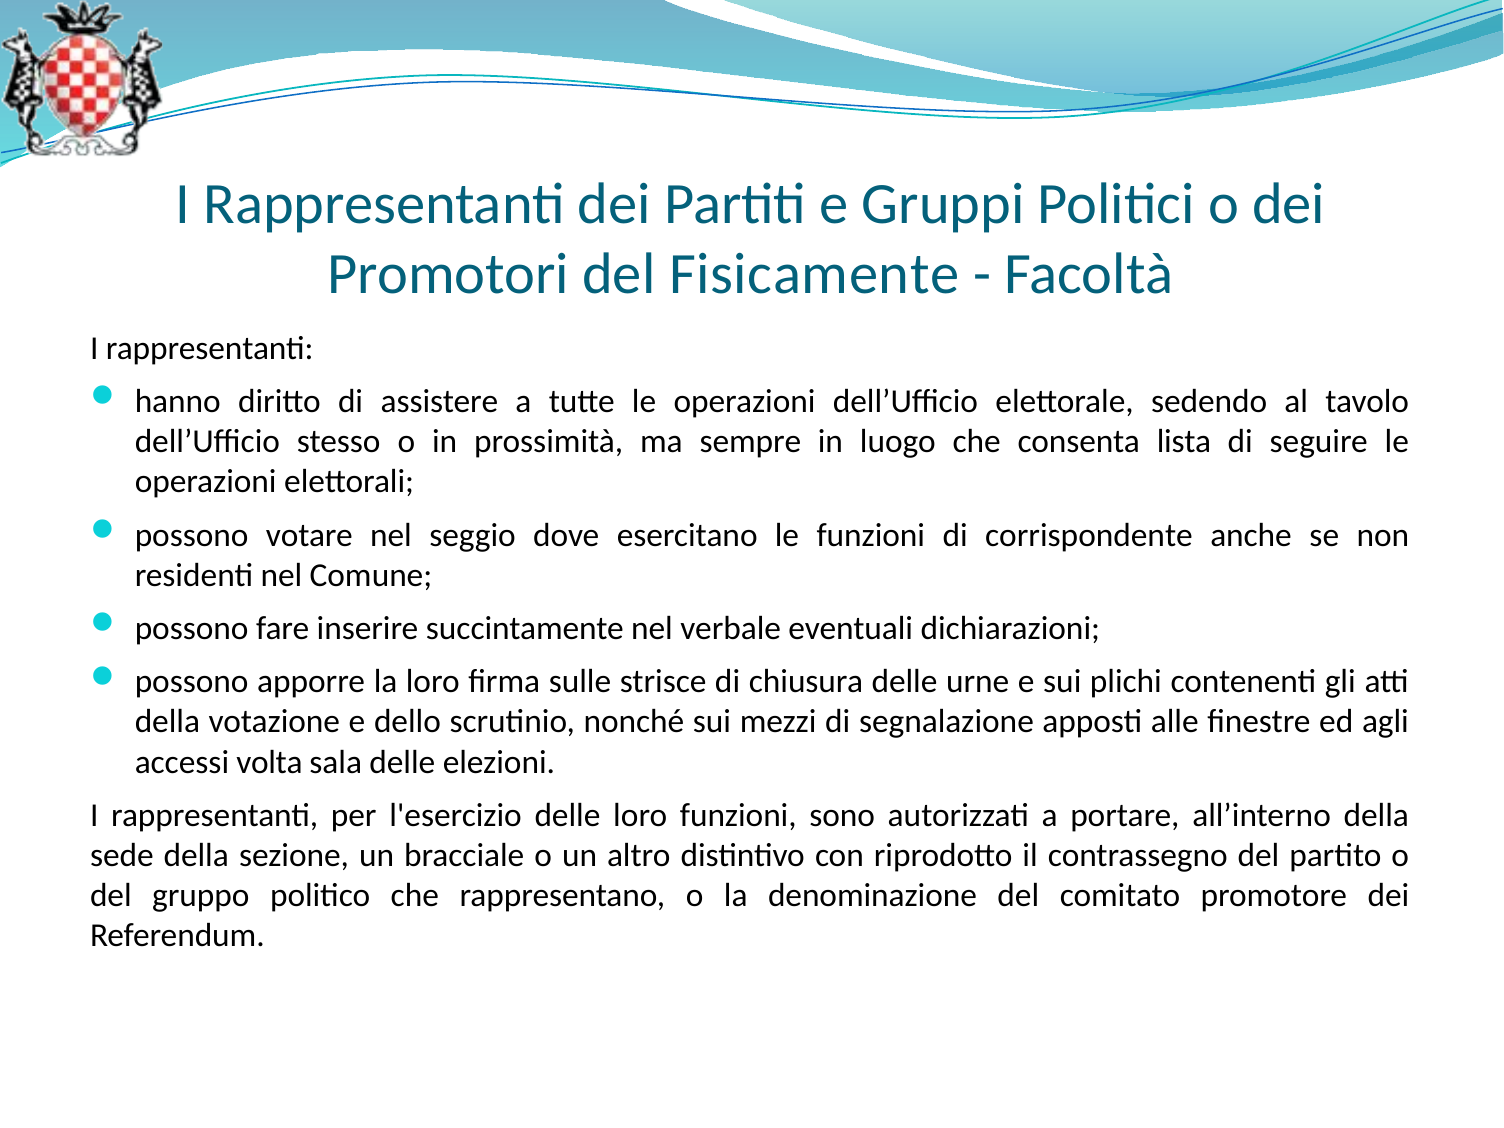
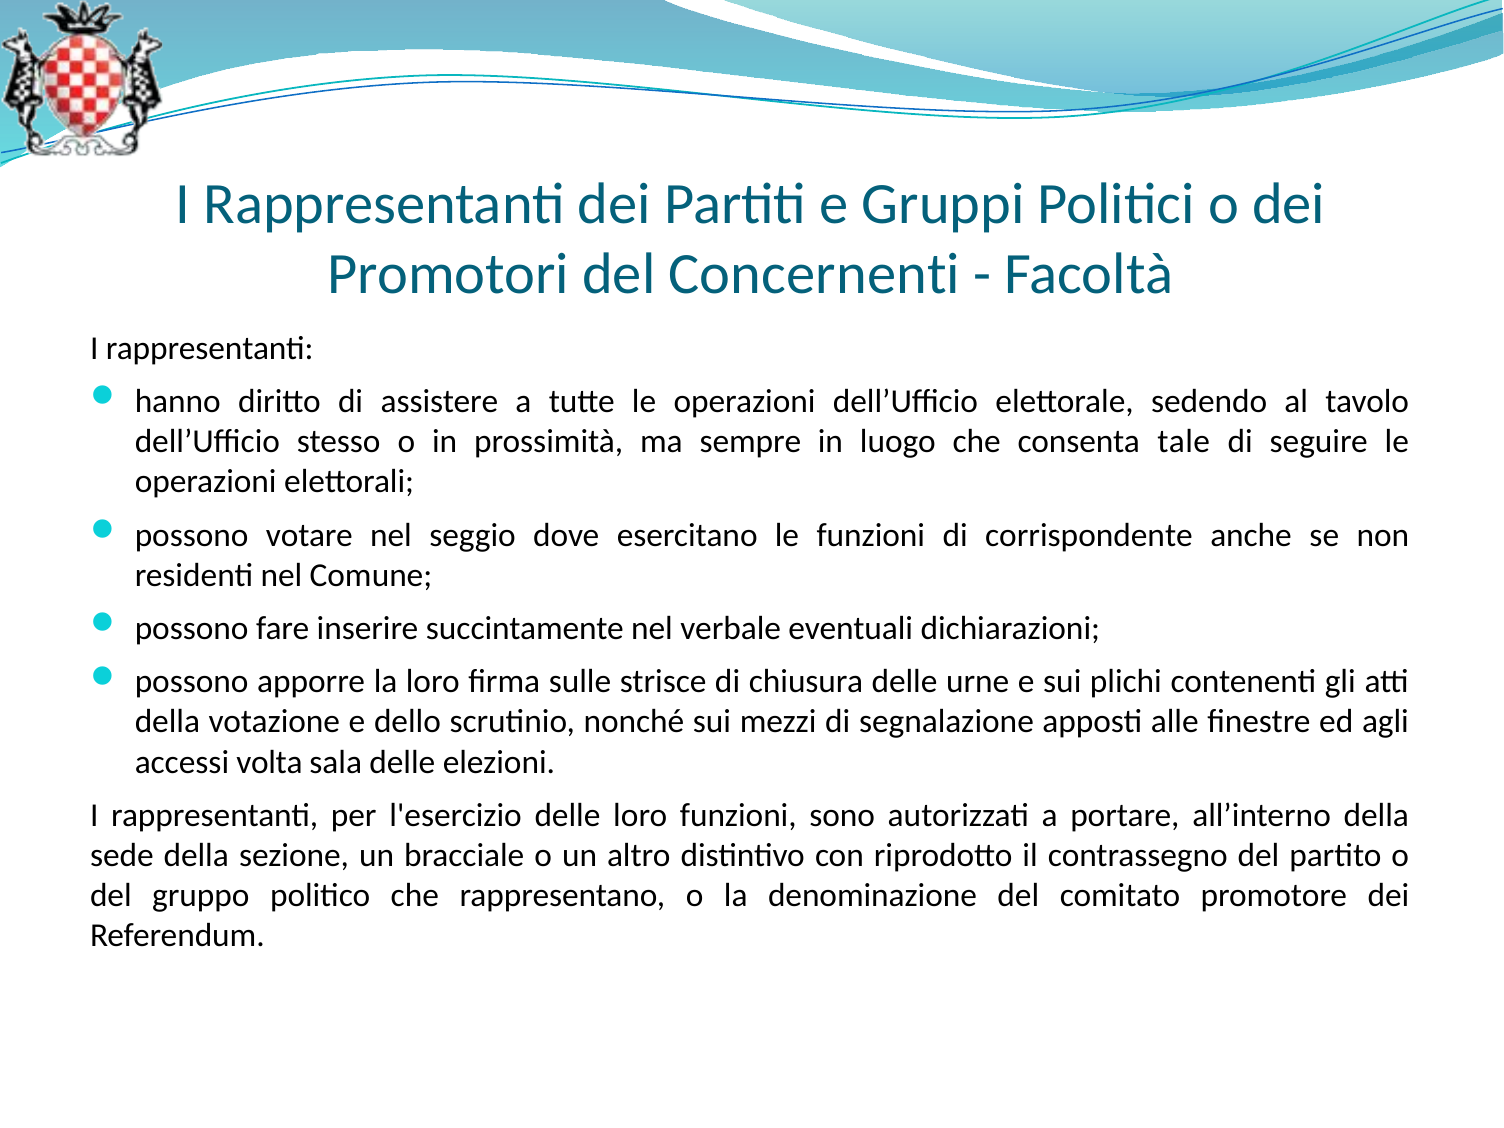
Fisicamente: Fisicamente -> Concernenti
lista: lista -> tale
